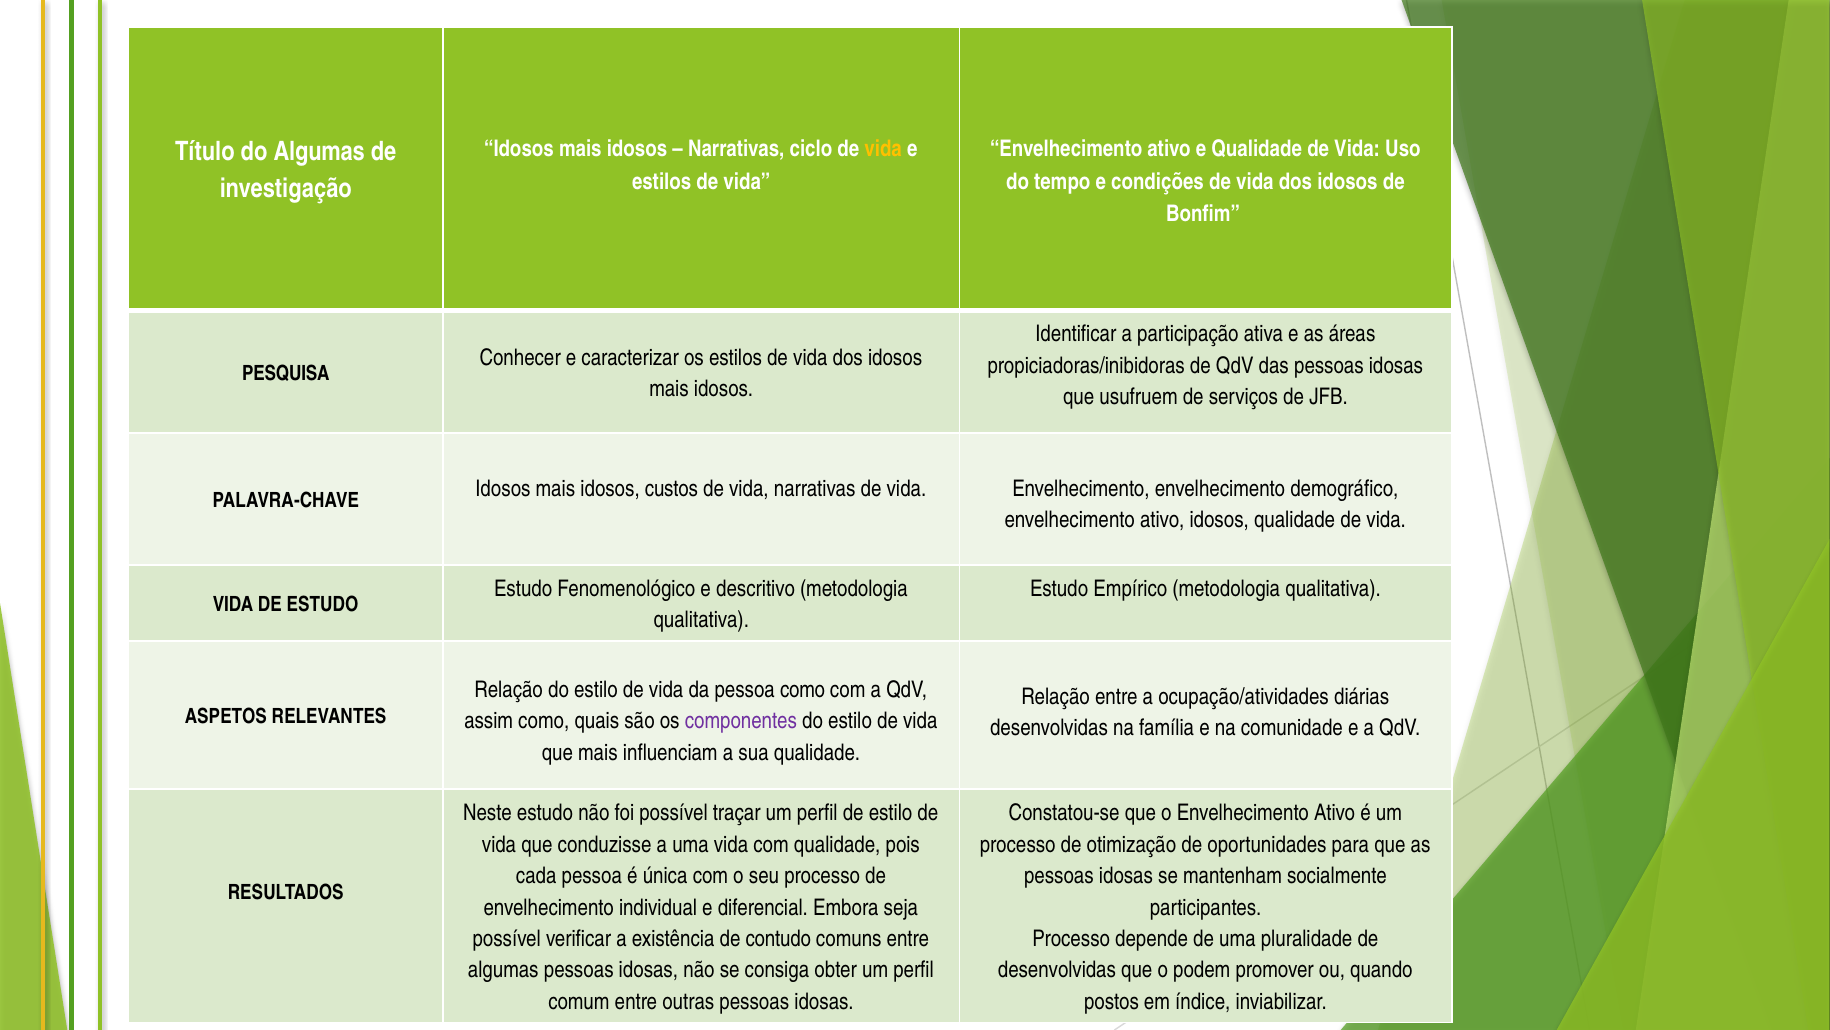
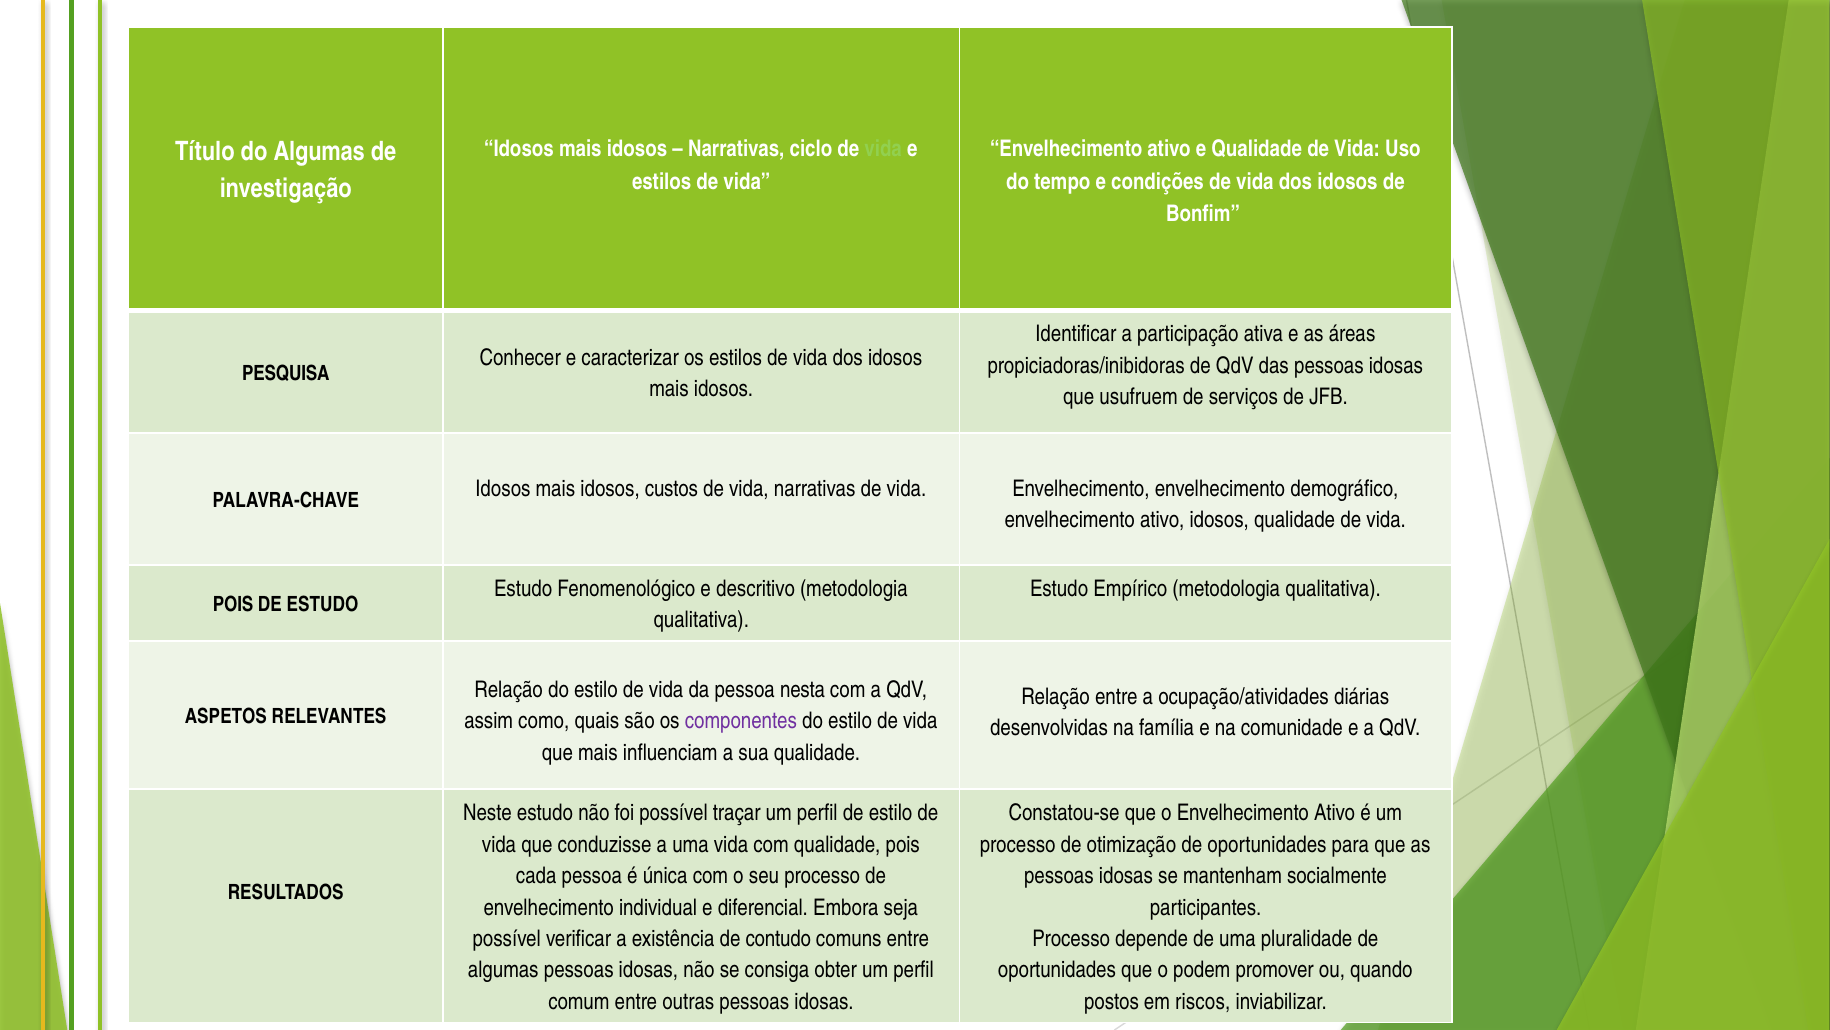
vida at (883, 149) colour: yellow -> light green
VIDA at (233, 604): VIDA -> POIS
pessoa como: como -> nesta
desenvolvidas at (1057, 970): desenvolvidas -> oportunidades
índice: índice -> riscos
